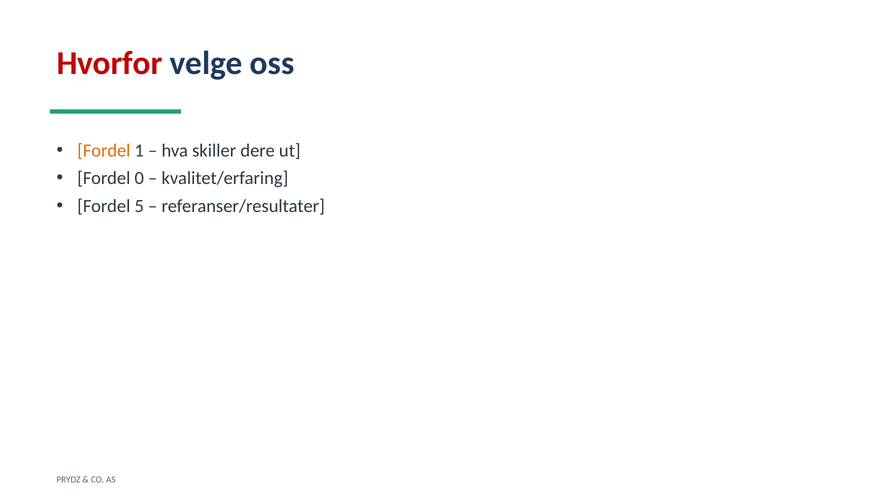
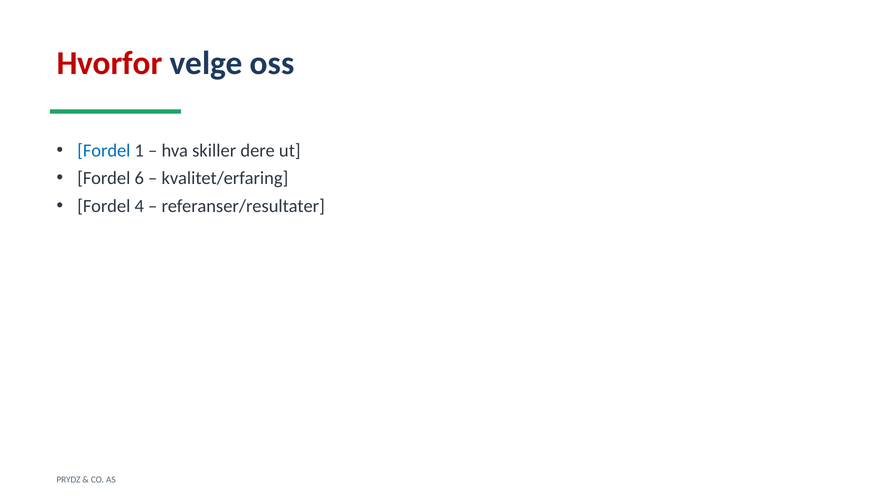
Fordel at (104, 150) colour: orange -> blue
0: 0 -> 6
5: 5 -> 4
